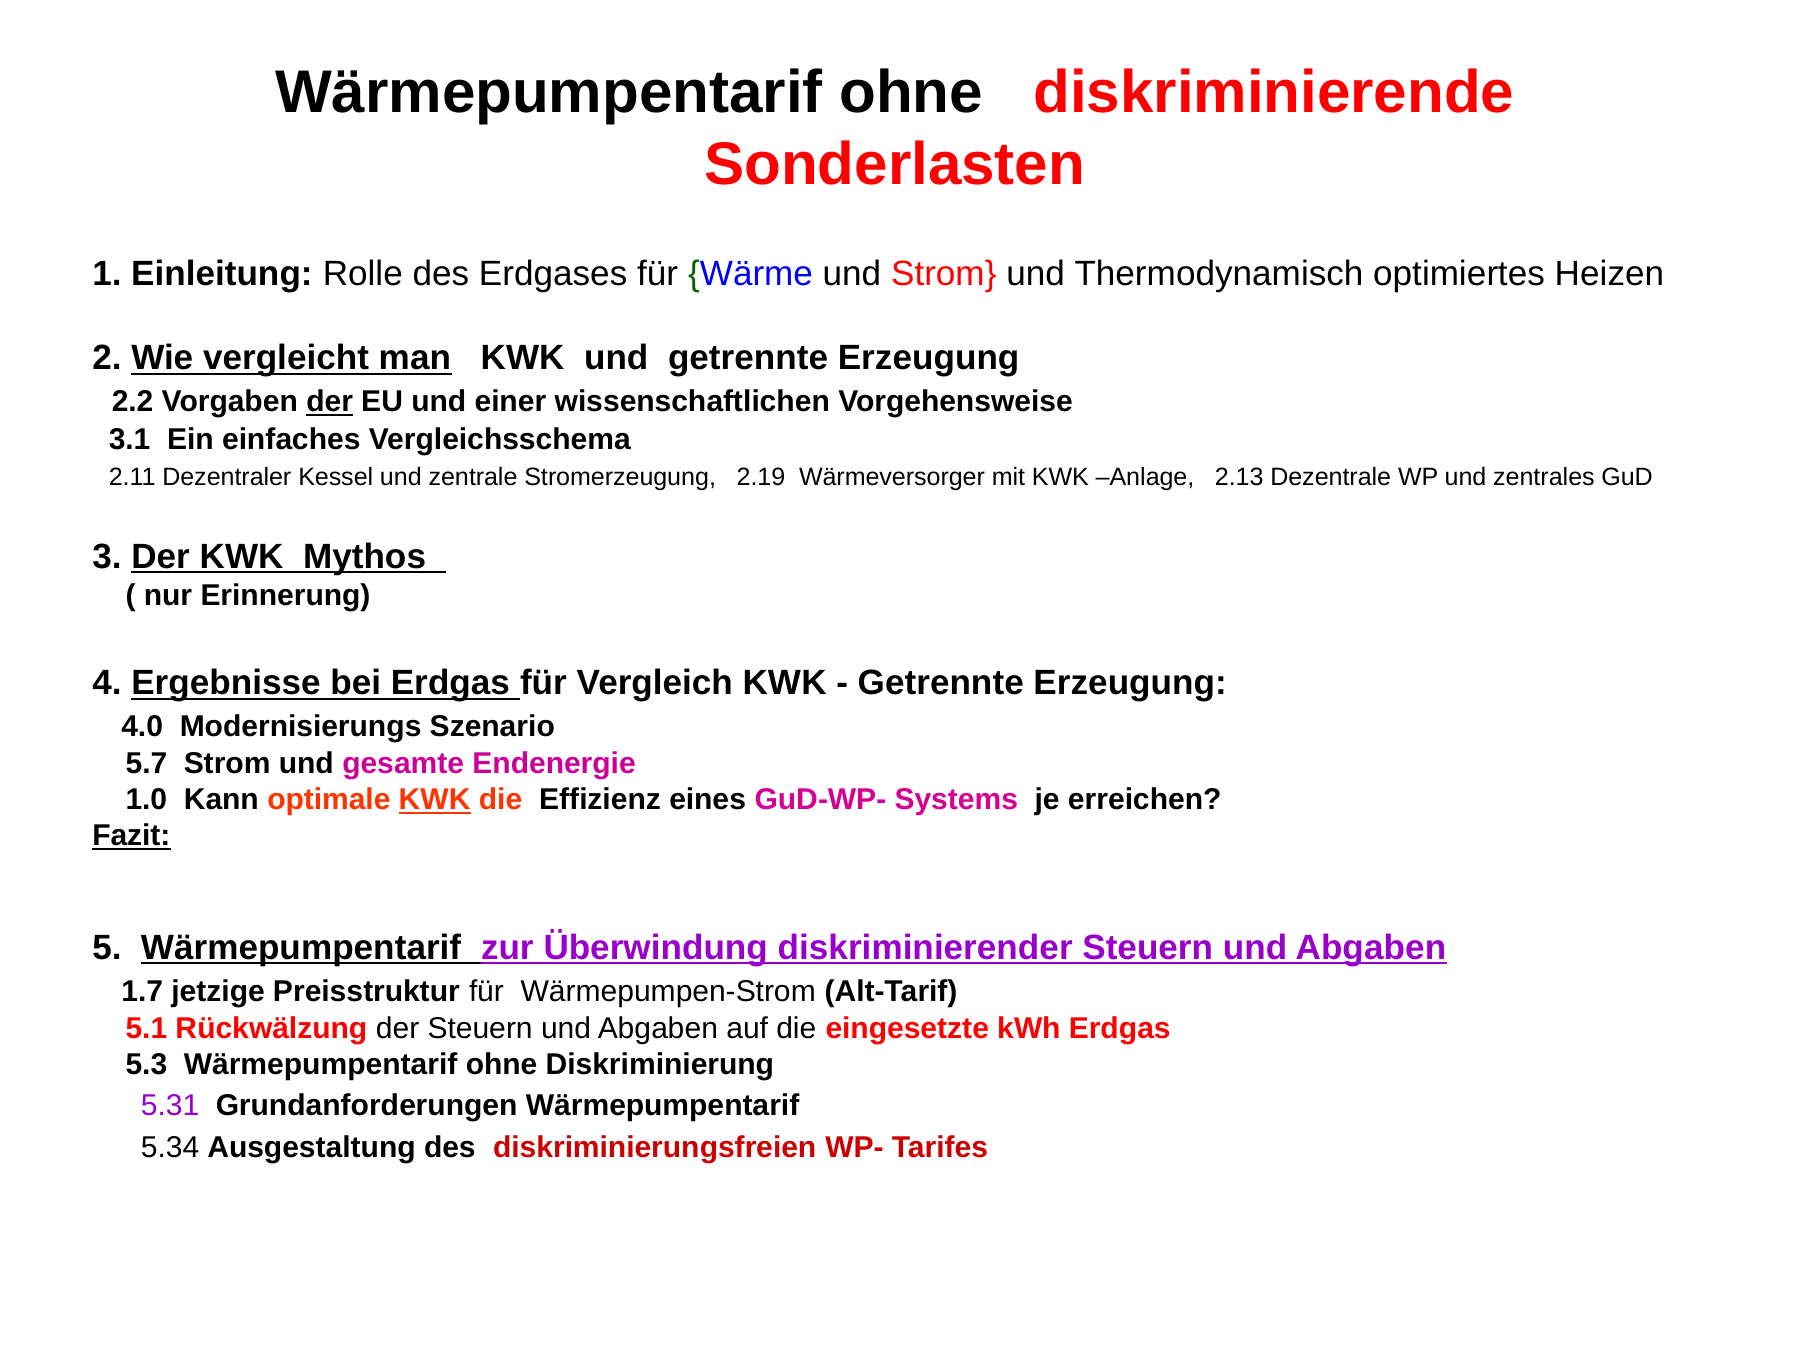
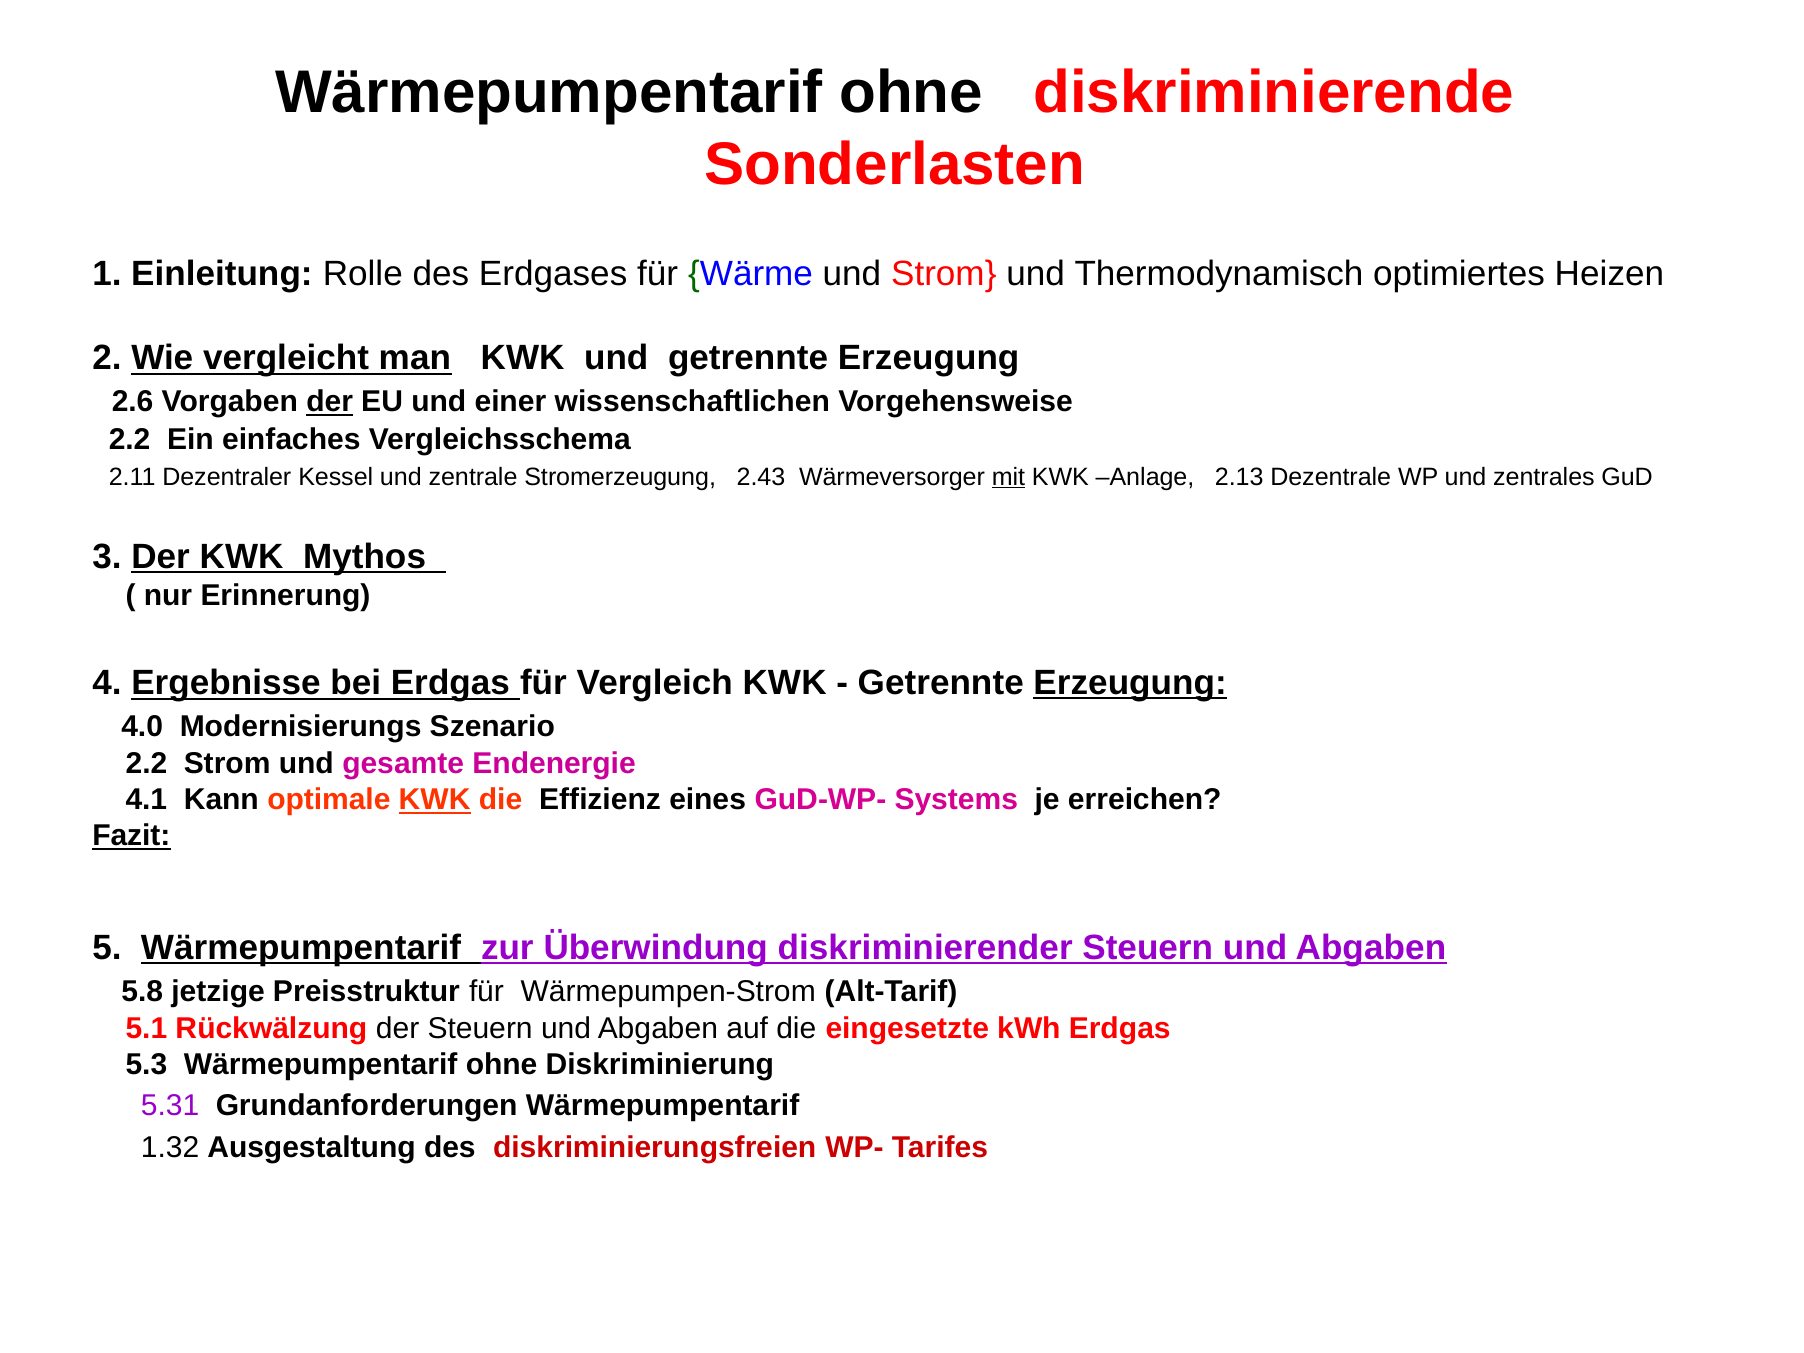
2.2: 2.2 -> 2.6
3.1 at (130, 439): 3.1 -> 2.2
2.19: 2.19 -> 2.43
mit underline: none -> present
Erzeugung at (1130, 683) underline: none -> present
5.7 at (146, 764): 5.7 -> 2.2
1.0: 1.0 -> 4.1
1.7: 1.7 -> 5.8
5.34: 5.34 -> 1.32
